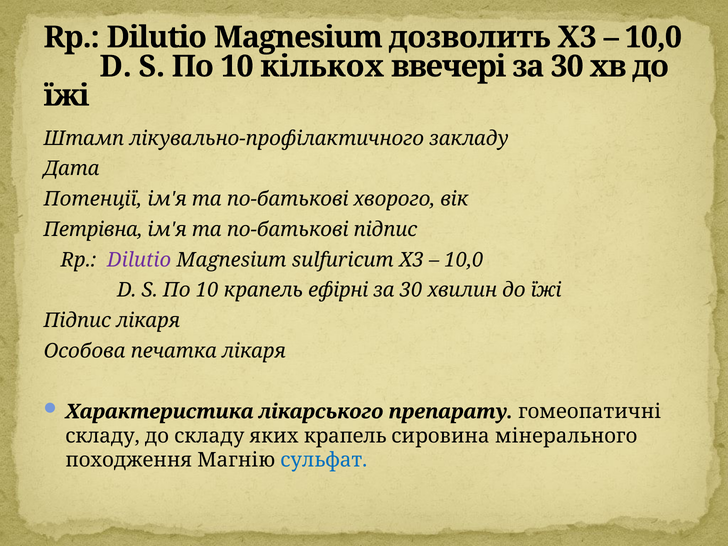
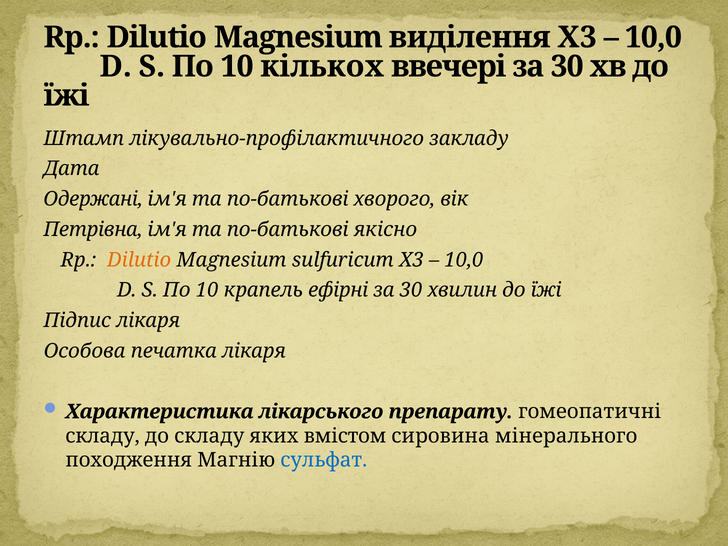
дозволить: дозволить -> виділення
Потенції: Потенції -> Одержані
по-батькові підпис: підпис -> якісно
Dilutio at (139, 260) colour: purple -> orange
яких крапель: крапель -> вмістом
